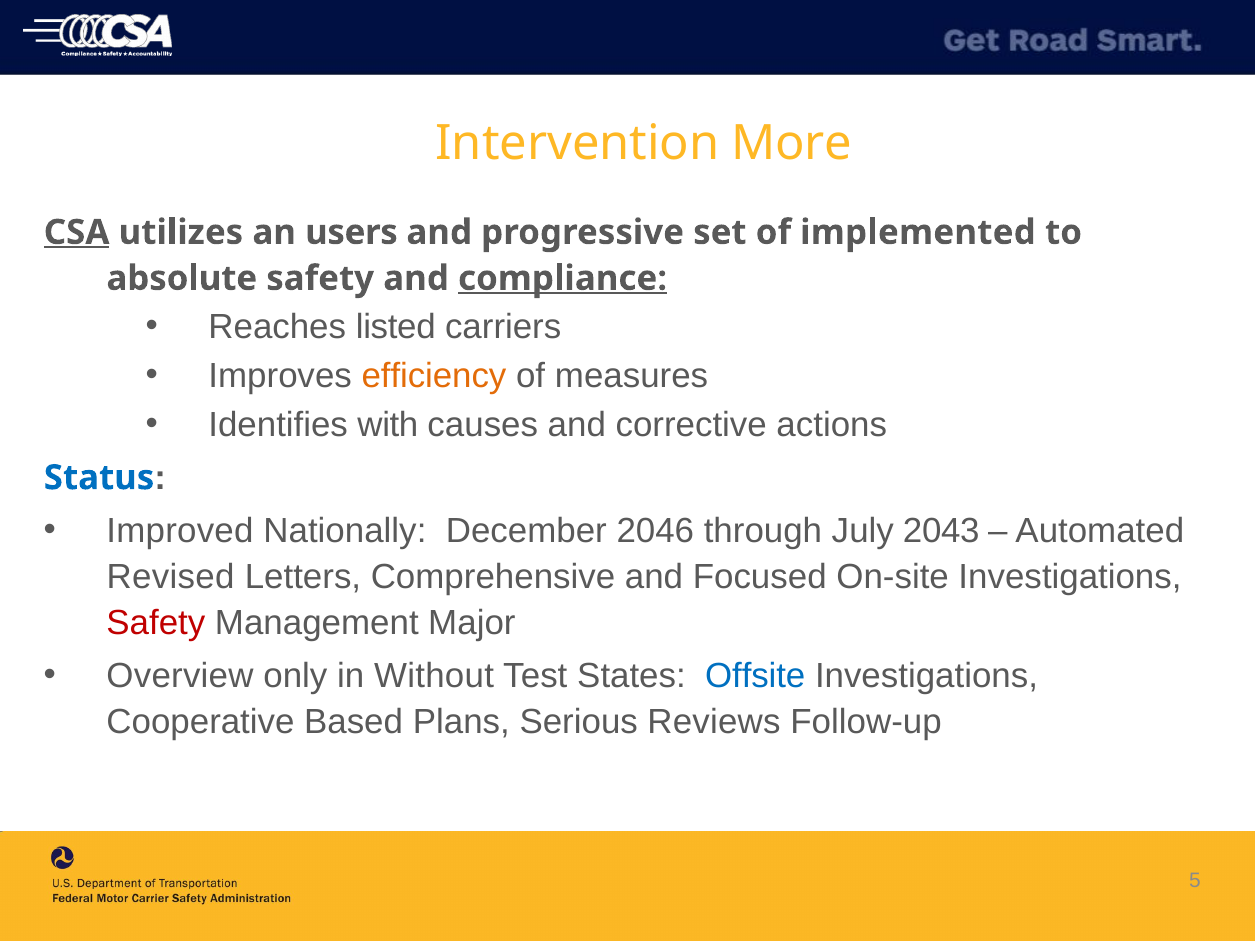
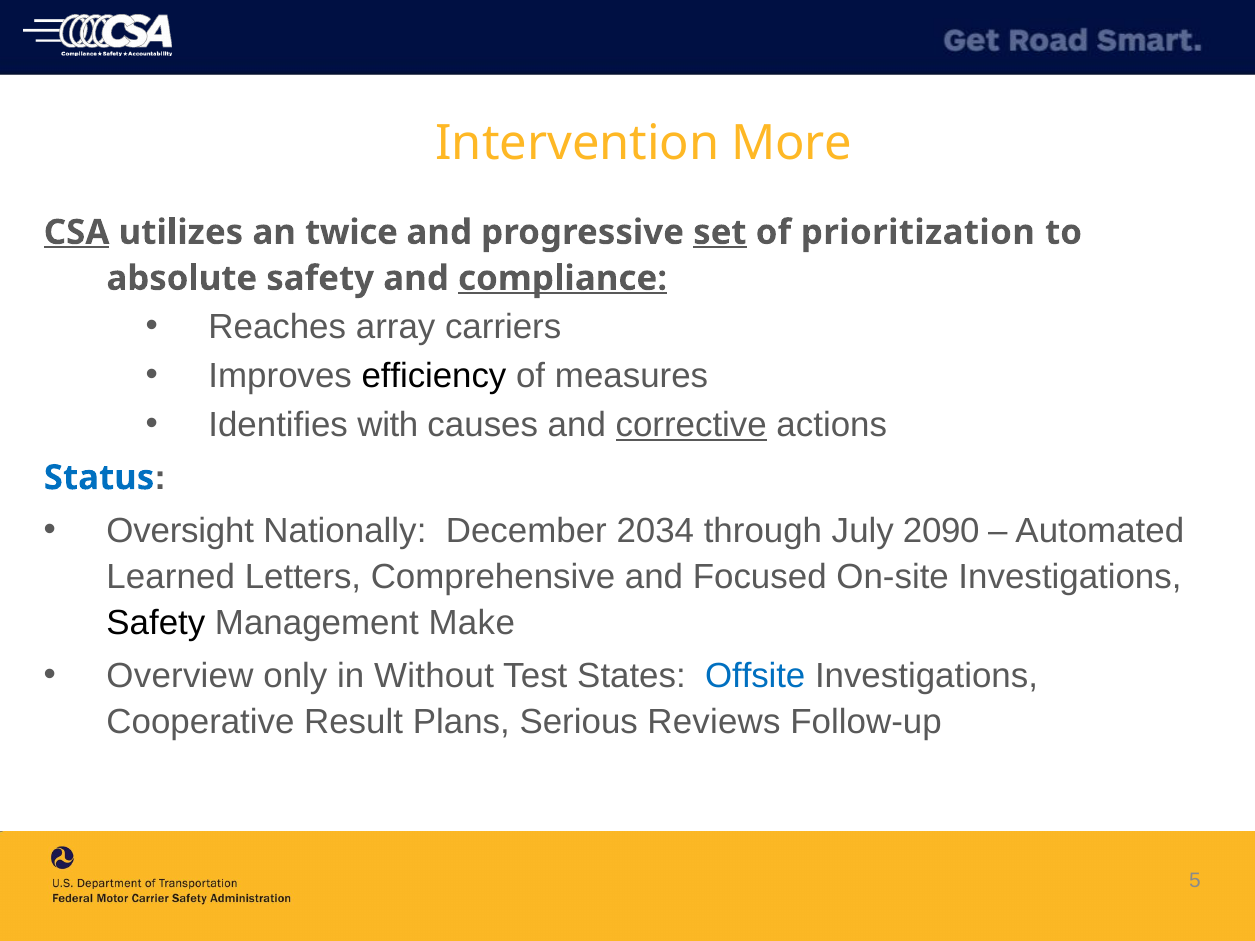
users: users -> twice
set underline: none -> present
implemented: implemented -> prioritization
listed: listed -> array
efficiency colour: orange -> black
corrective underline: none -> present
Improved: Improved -> Oversight
2046: 2046 -> 2034
2043: 2043 -> 2090
Revised: Revised -> Learned
Safety at (156, 623) colour: red -> black
Major: Major -> Make
Based: Based -> Result
